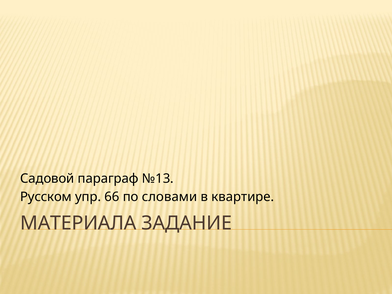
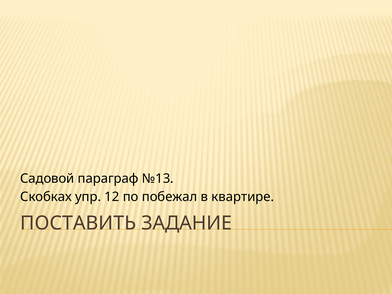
Русском: Русском -> Скобках
66: 66 -> 12
словами: словами -> побежал
МАТЕРИАЛА: МАТЕРИАЛА -> ПОСТАВИТЬ
